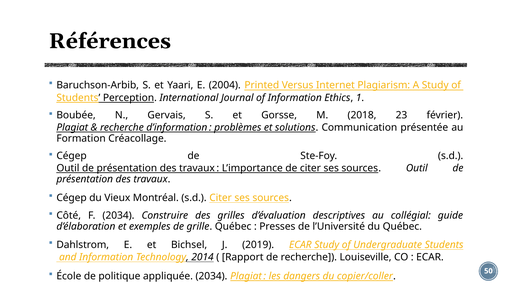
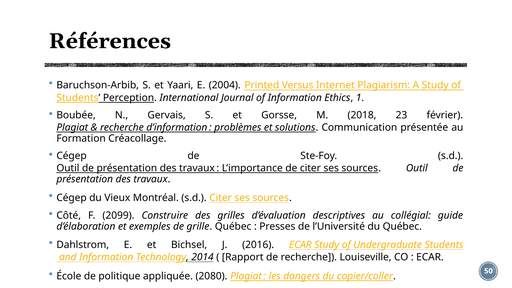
F 2034: 2034 -> 2099
2019: 2019 -> 2016
appliquée 2034: 2034 -> 2080
